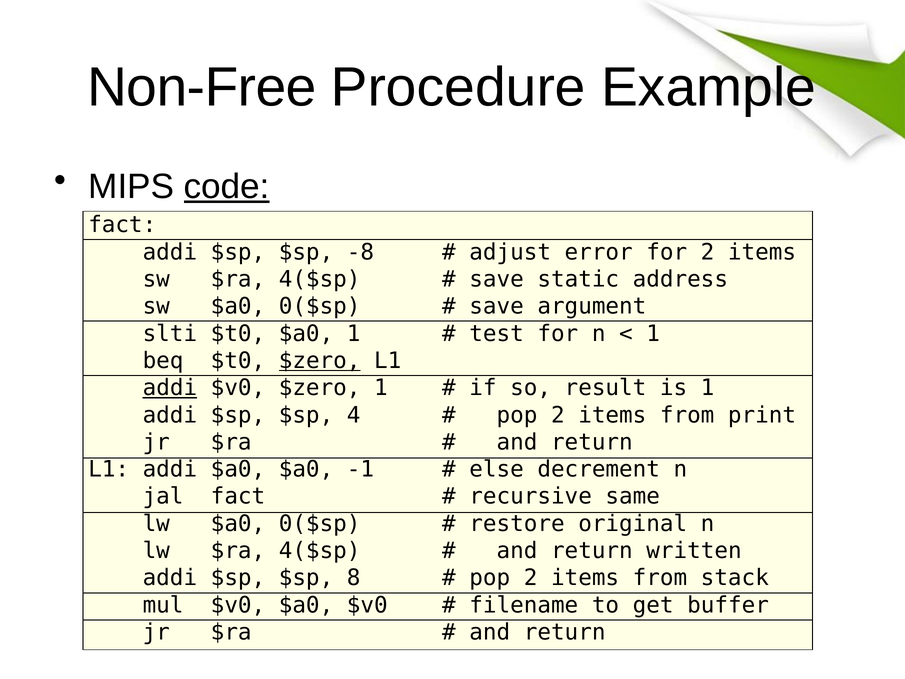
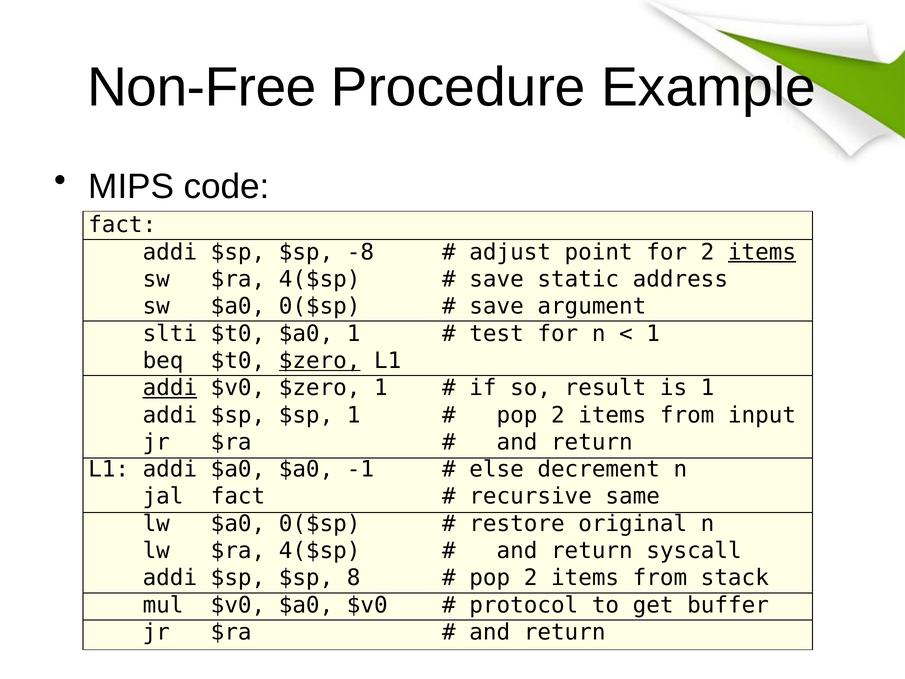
code underline: present -> none
error: error -> point
items at (762, 252) underline: none -> present
$sp 4: 4 -> 1
print: print -> input
written: written -> syscall
filename: filename -> protocol
